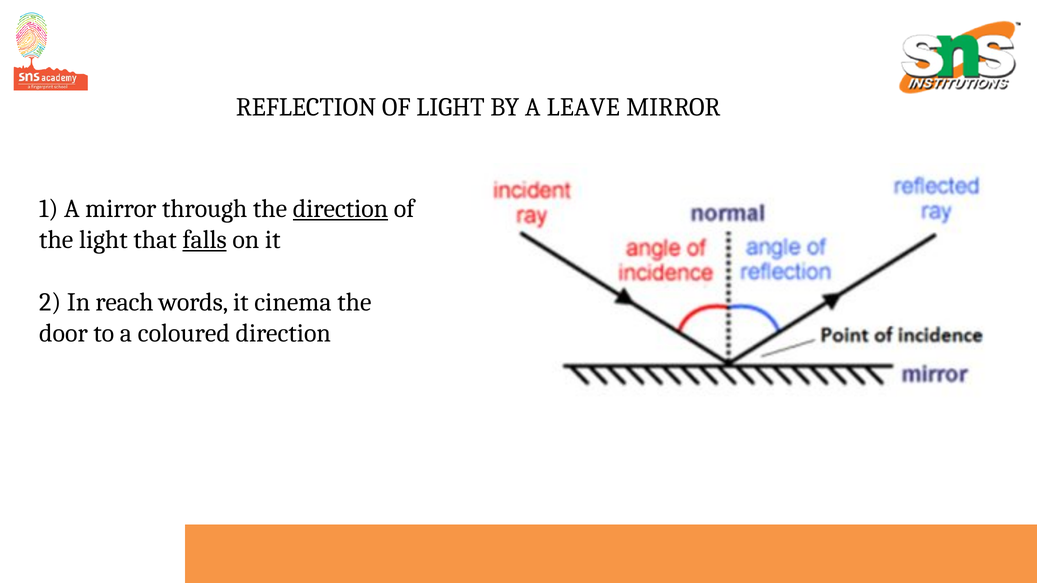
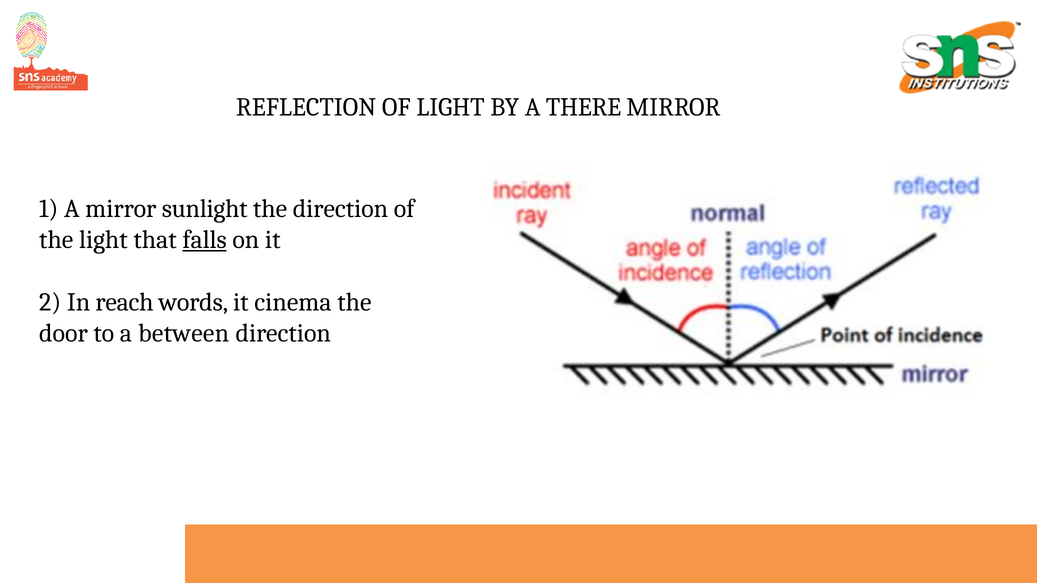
LEAVE: LEAVE -> THERE
through: through -> sunlight
direction at (340, 209) underline: present -> none
coloured: coloured -> between
